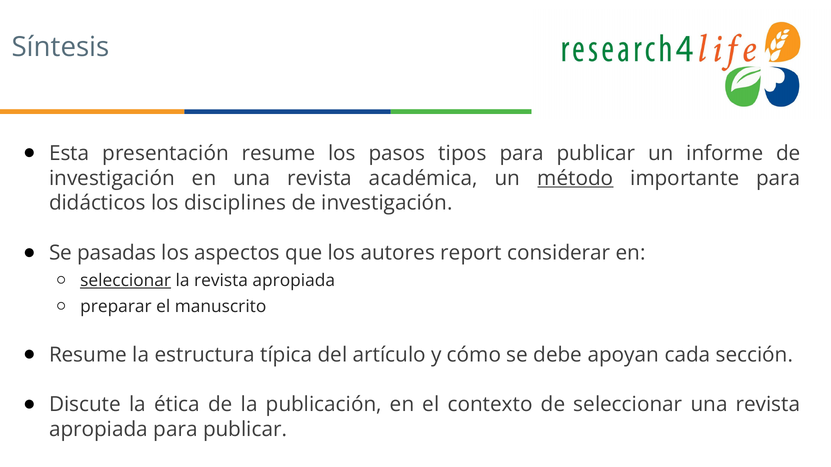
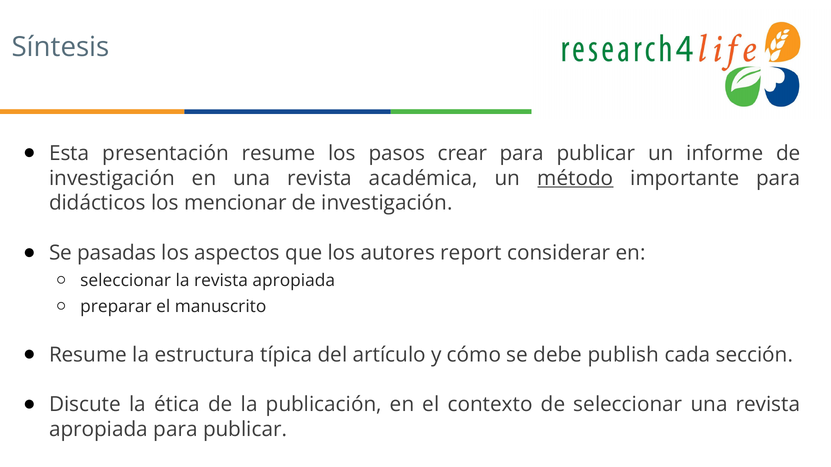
tipos: tipos -> crear
disciplines: disciplines -> mencionar
seleccionar at (126, 281) underline: present -> none
apoyan: apoyan -> publish
